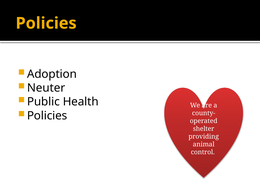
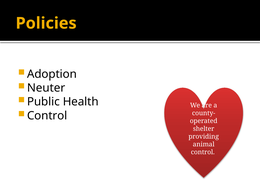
Policies at (47, 116): Policies -> Control
